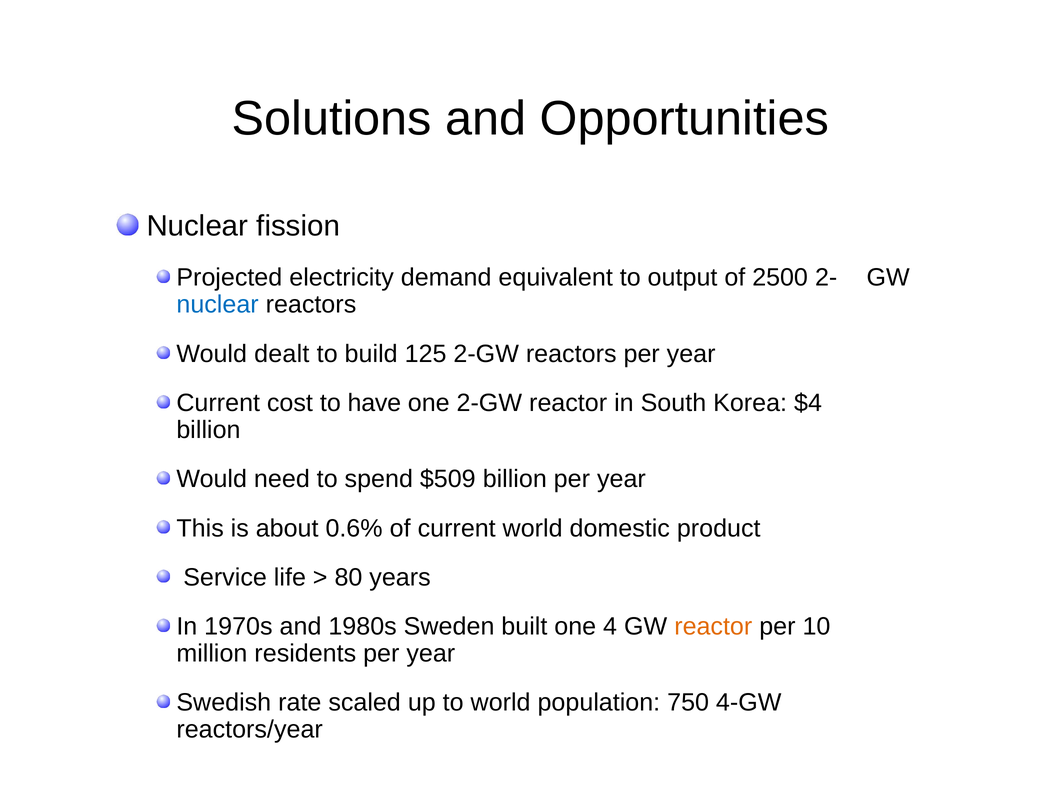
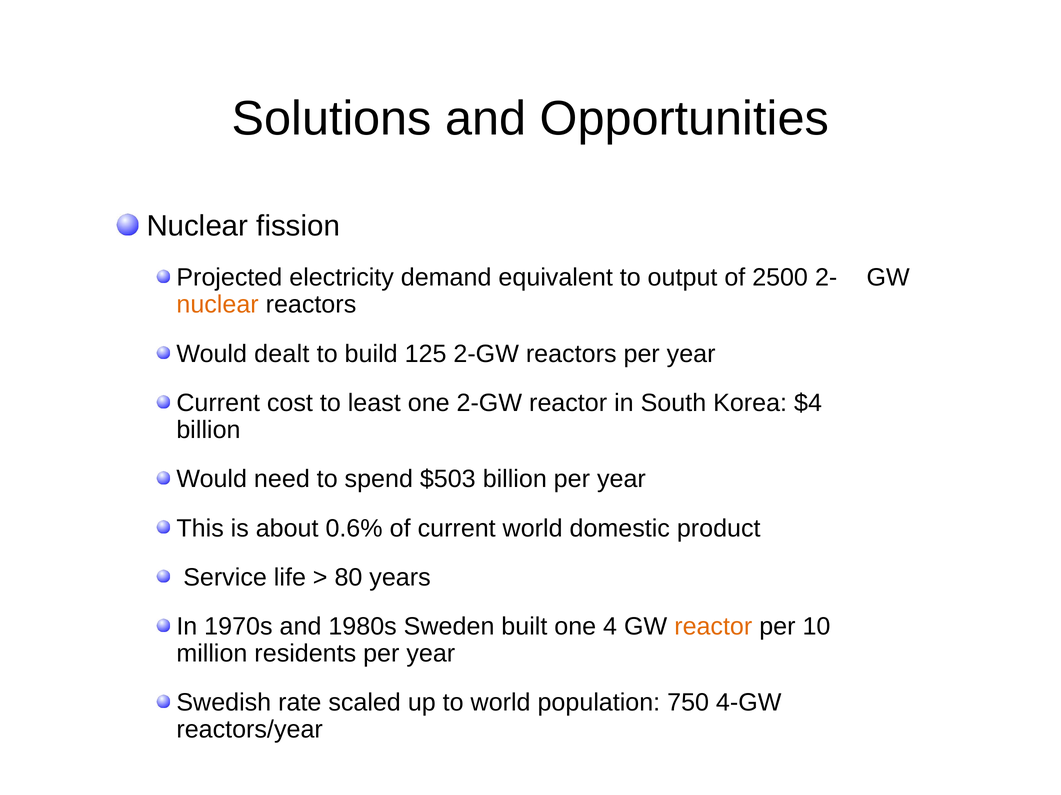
nuclear at (218, 305) colour: blue -> orange
have: have -> least
$509: $509 -> $503
